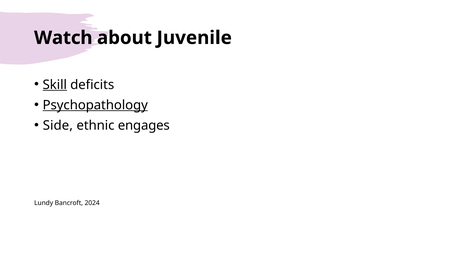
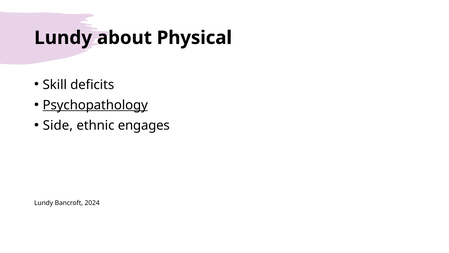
Watch at (63, 38): Watch -> Lundy
Juvenile: Juvenile -> Physical
Skill underline: present -> none
